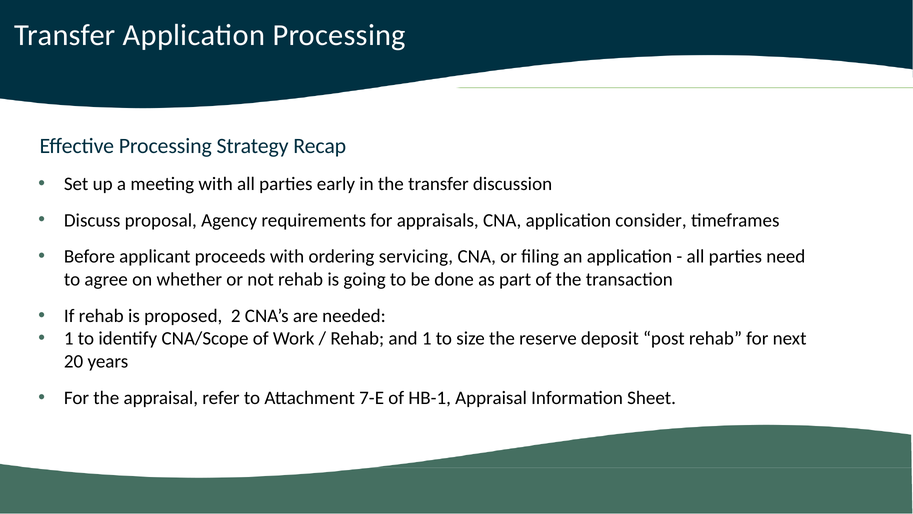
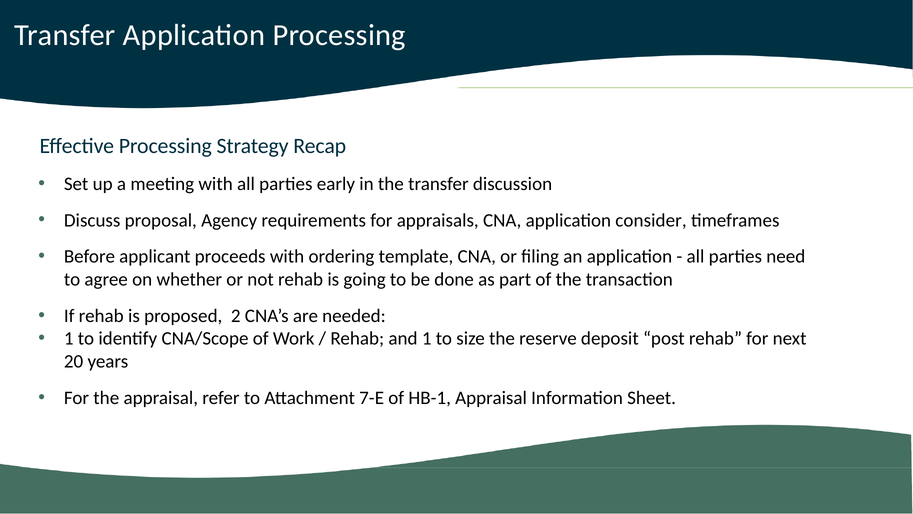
servicing: servicing -> template
